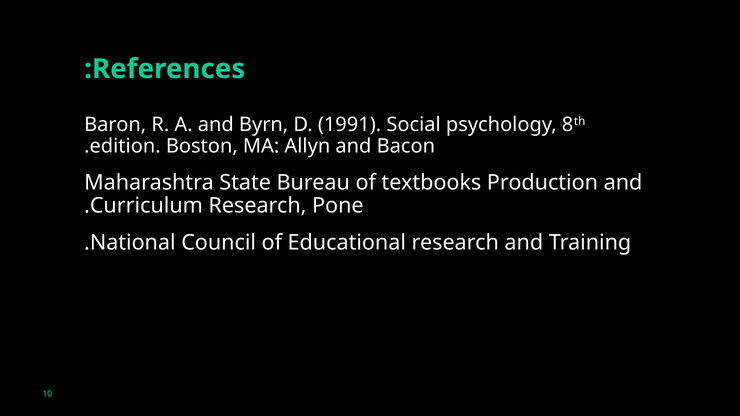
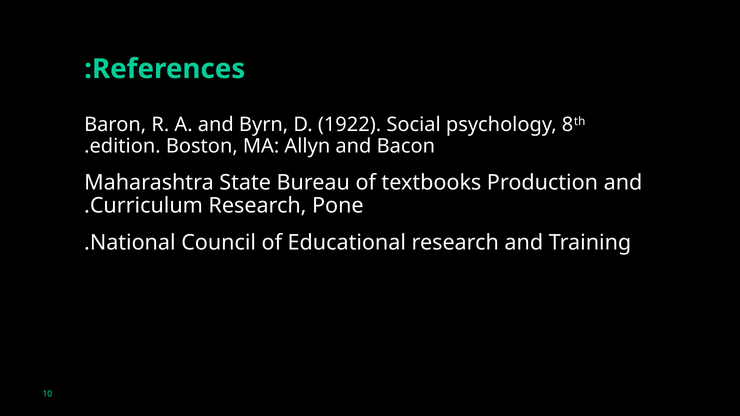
1991: 1991 -> 1922
